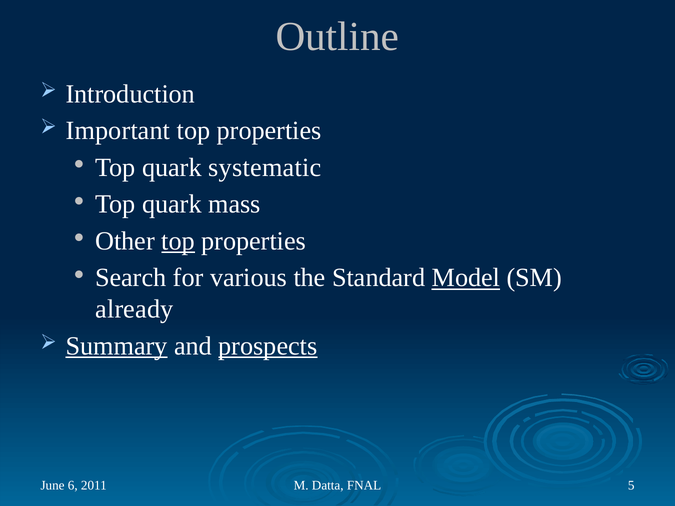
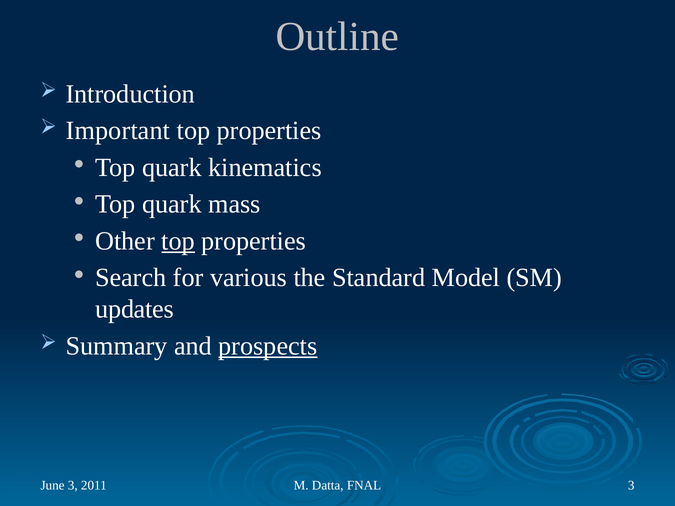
systematic: systematic -> kinematics
Model underline: present -> none
already: already -> updates
Summary underline: present -> none
June 6: 6 -> 3
FNAL 5: 5 -> 3
